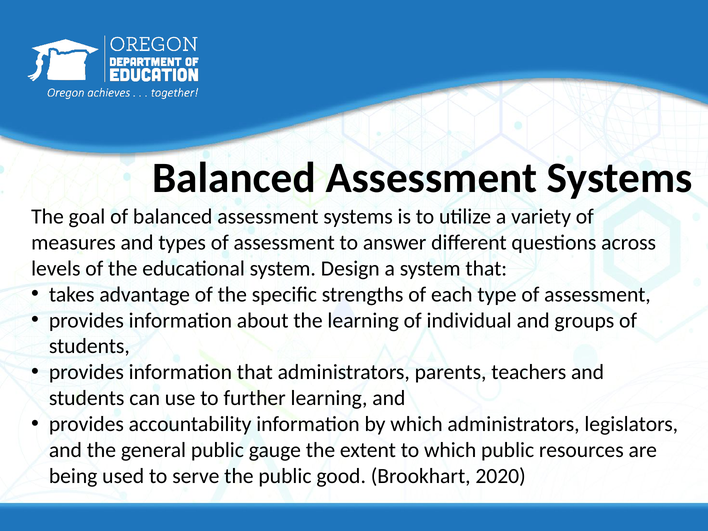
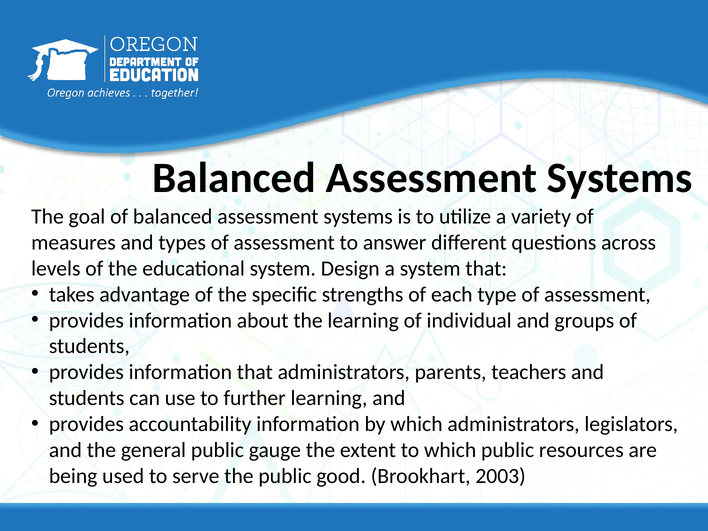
2020: 2020 -> 2003
